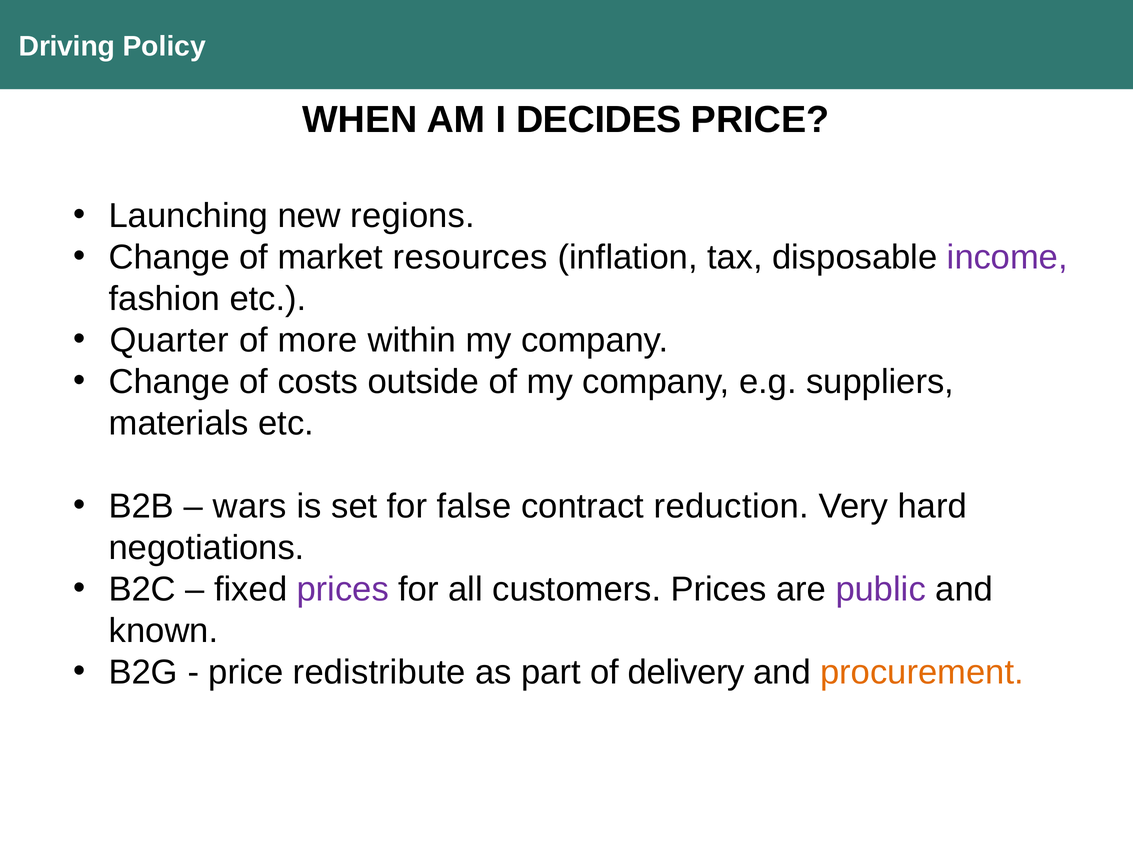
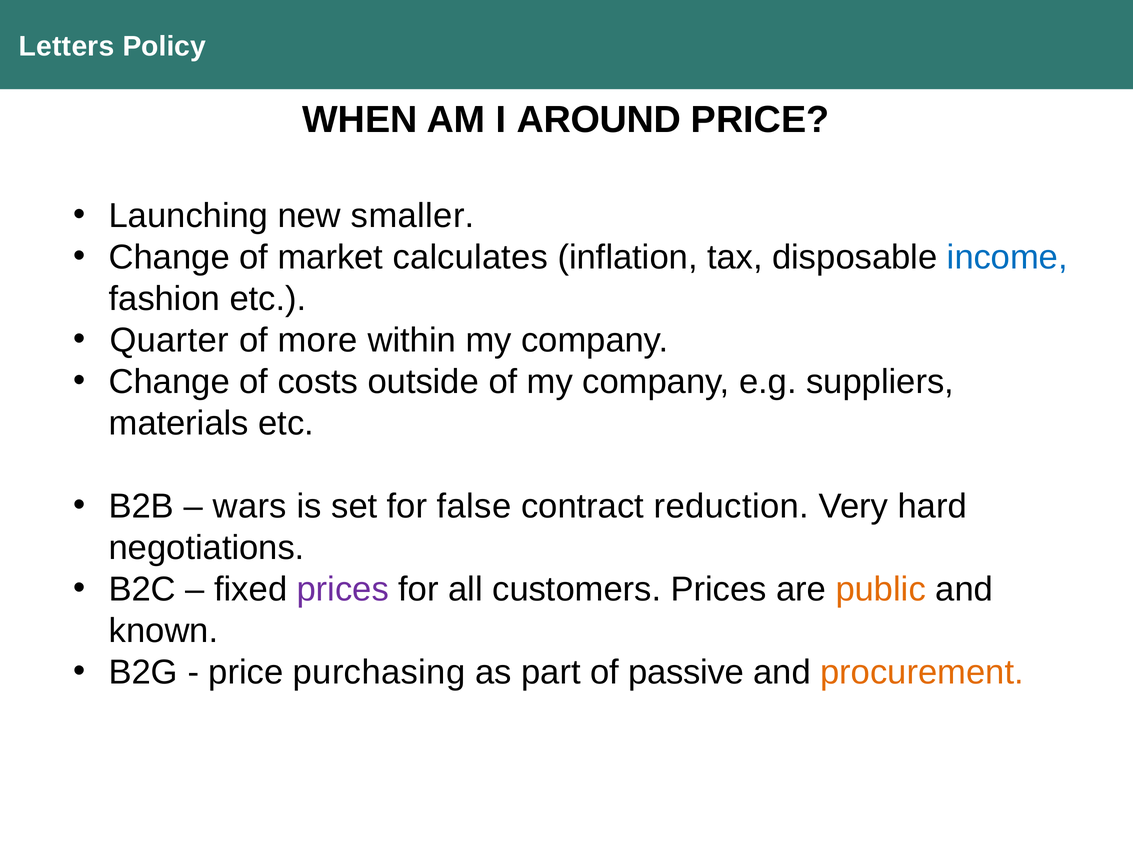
Driving: Driving -> Letters
DECIDES: DECIDES -> AROUND
regions: regions -> smaller
resources: resources -> calculates
income colour: purple -> blue
public colour: purple -> orange
redistribute: redistribute -> purchasing
delivery: delivery -> passive
